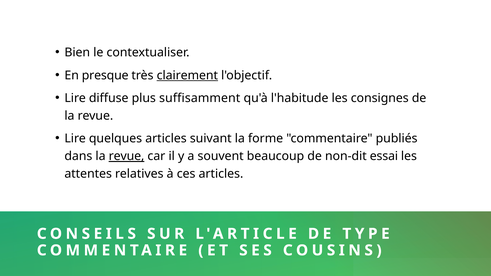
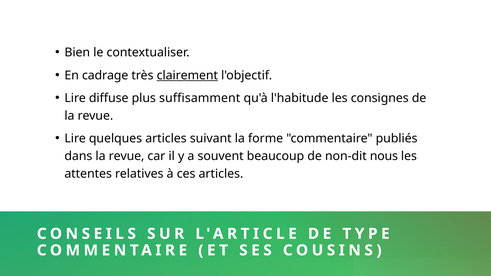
presque: presque -> cadrage
revue at (127, 156) underline: present -> none
essai: essai -> nous
